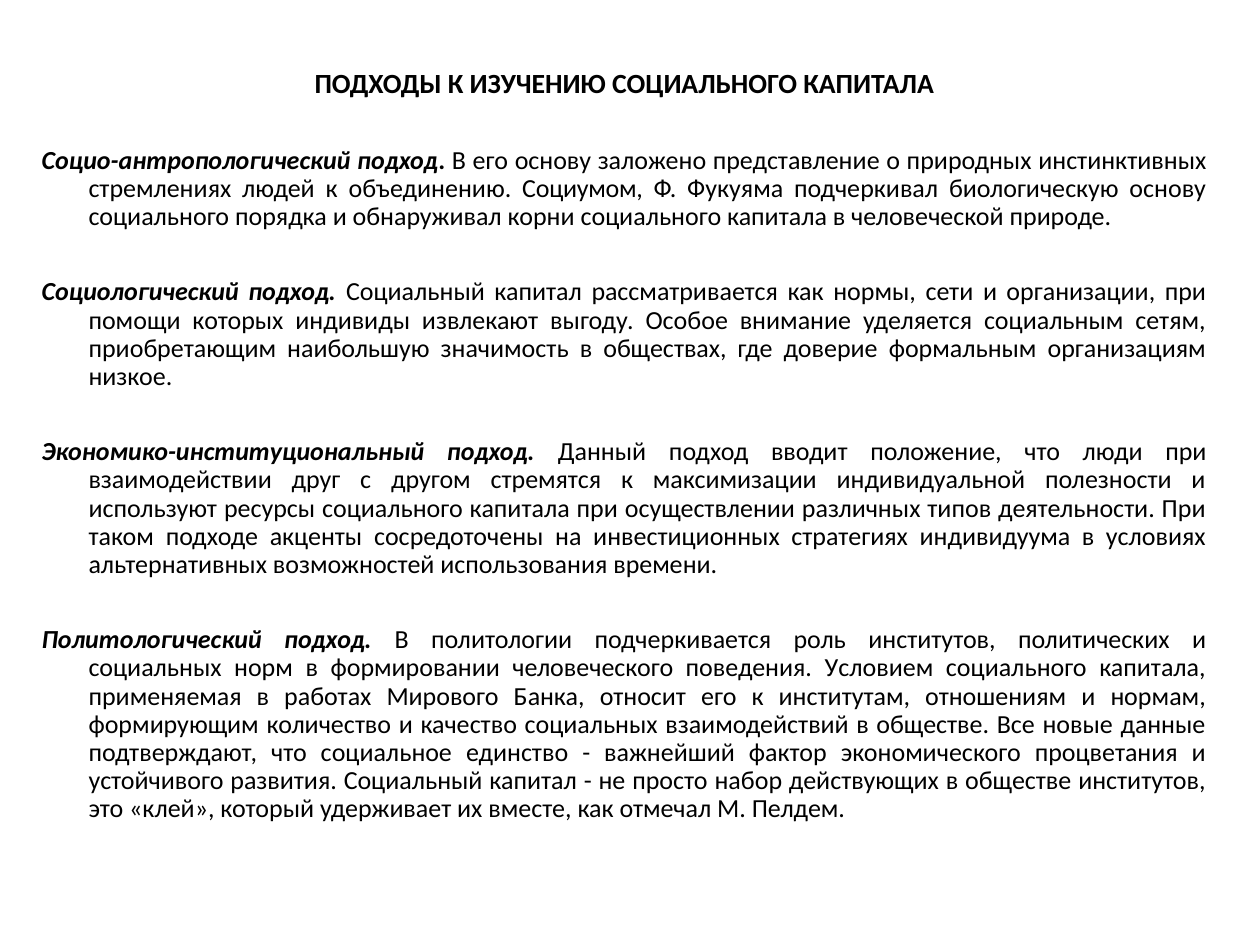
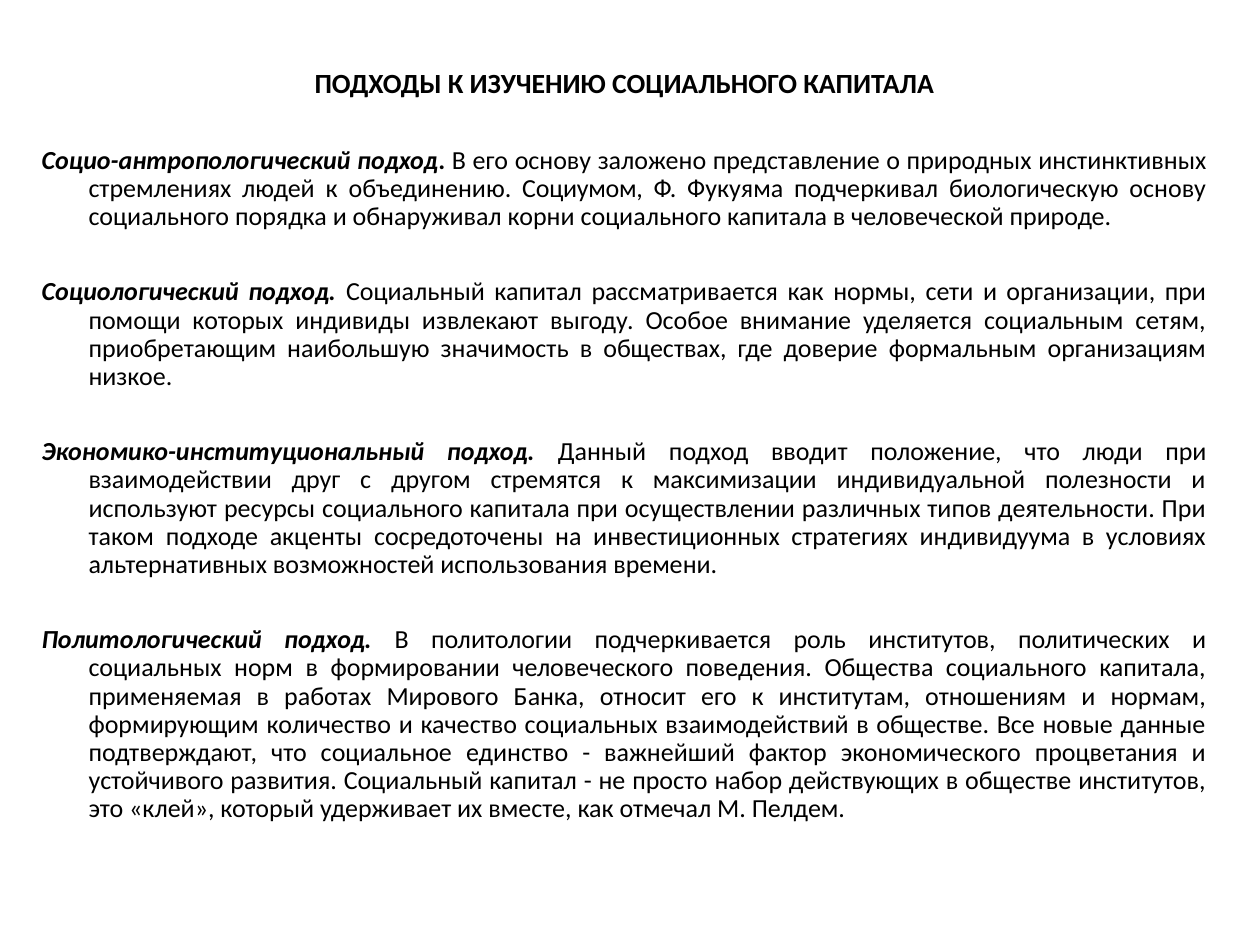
Условием: Условием -> Общества
